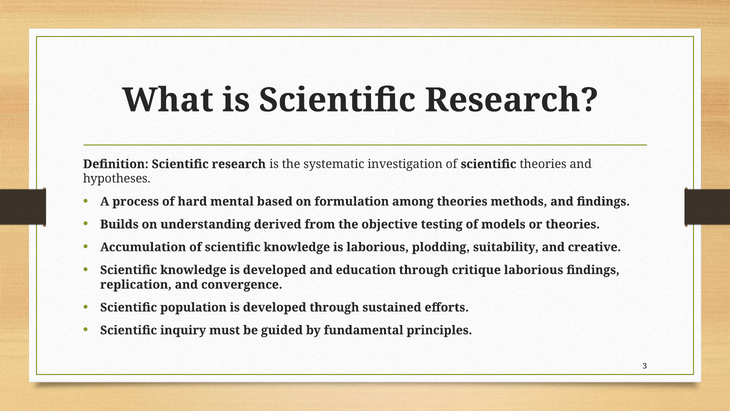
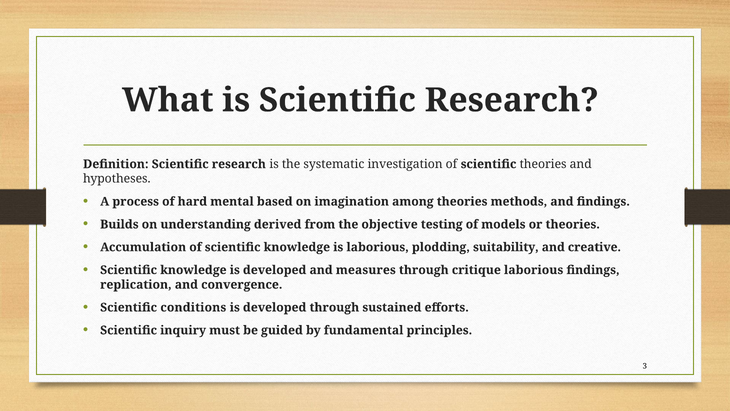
formulation: formulation -> imagination
education: education -> measures
population: population -> conditions
